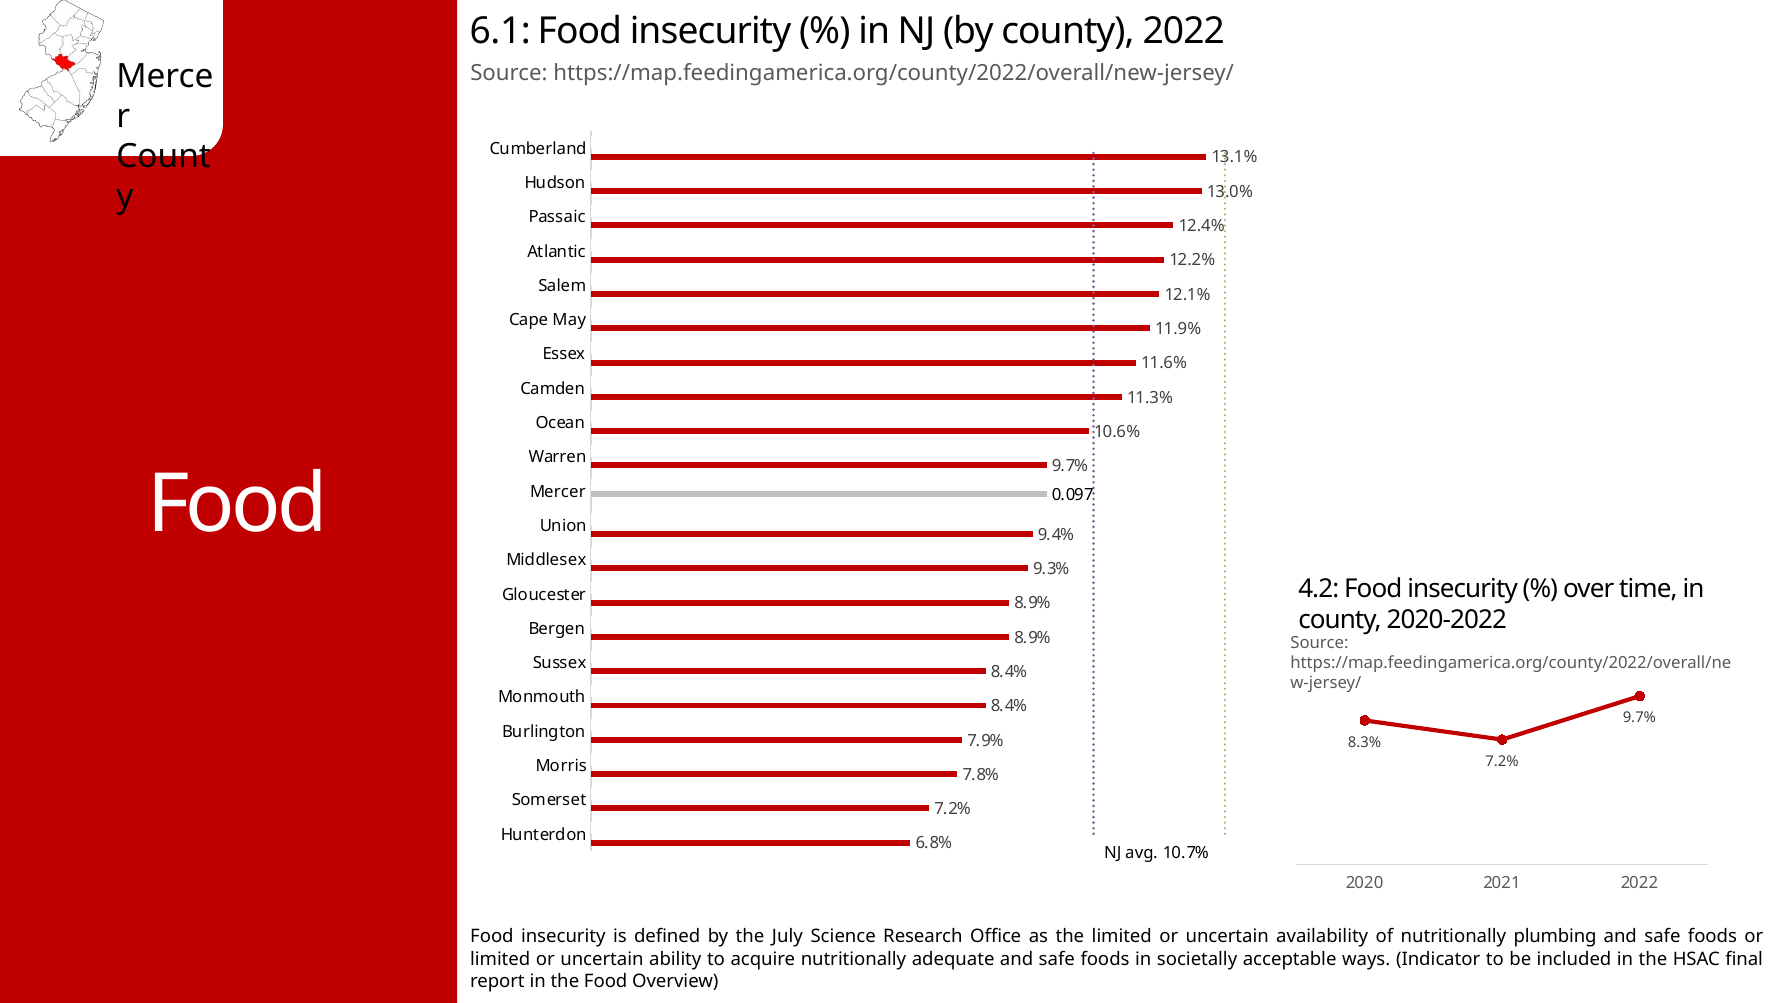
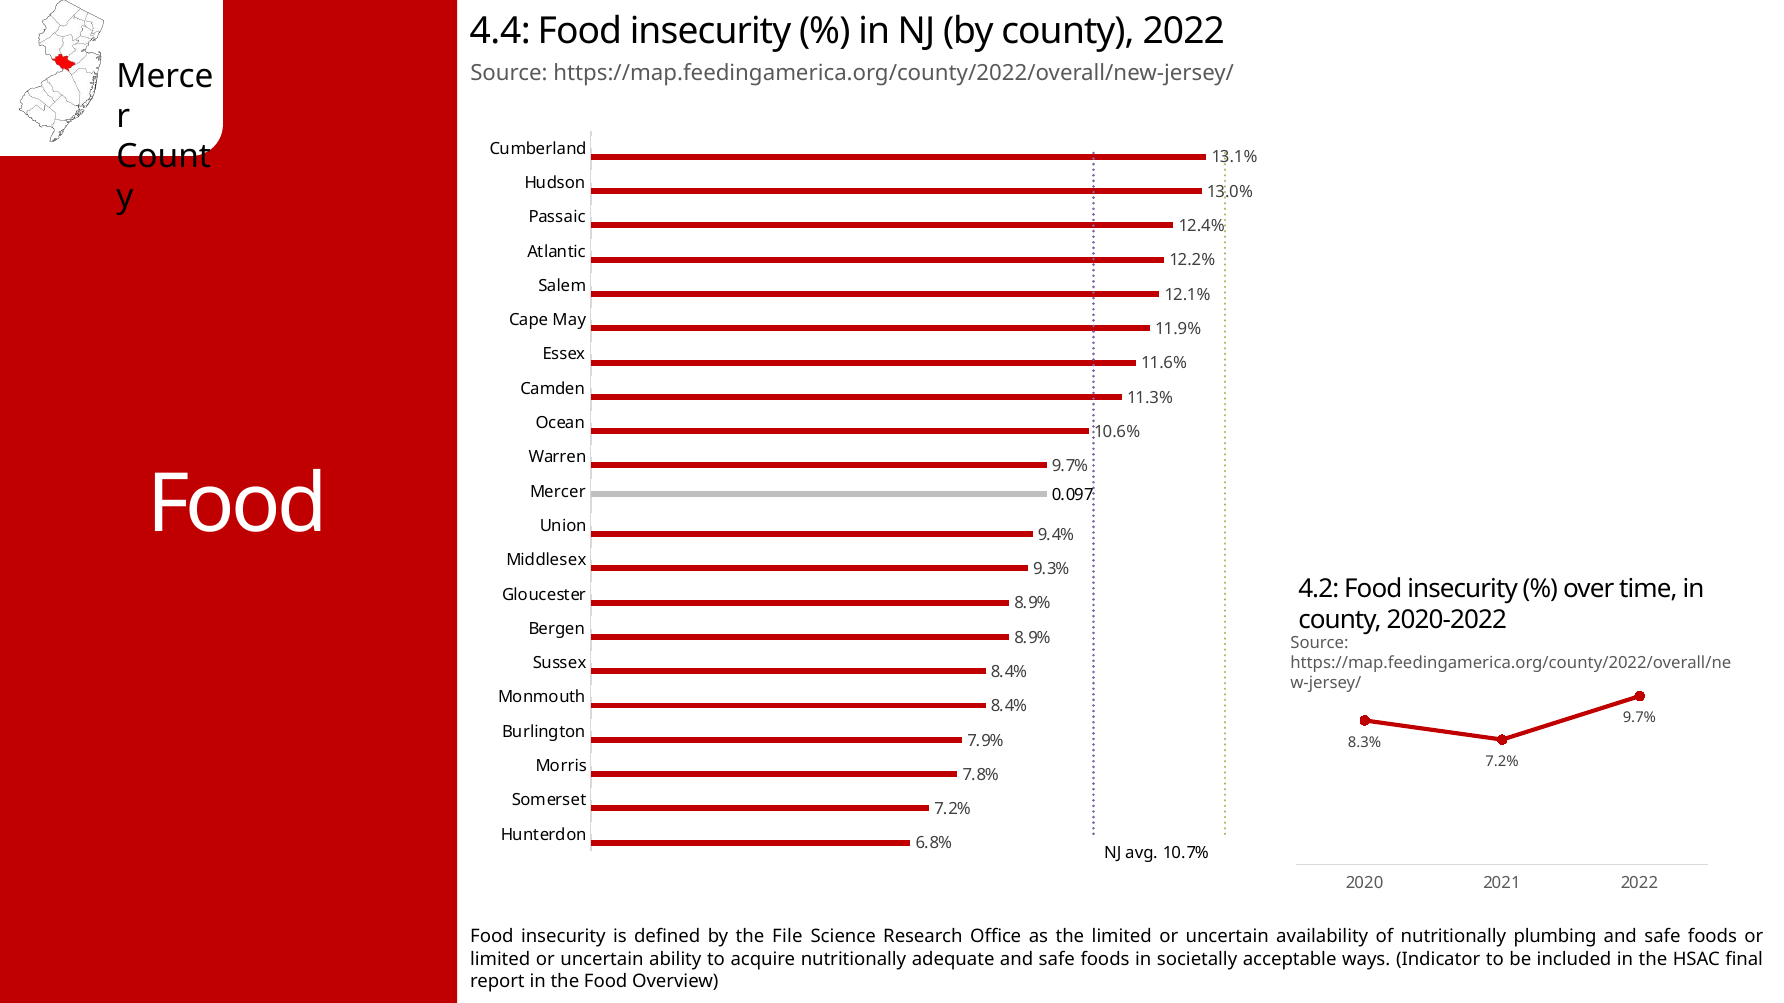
6.1: 6.1 -> 4.4
July: July -> File
